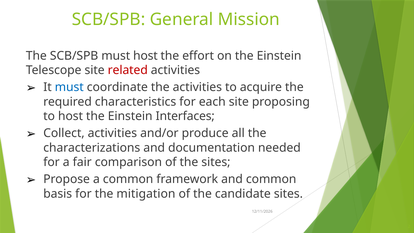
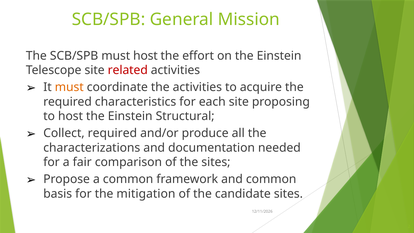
must at (69, 87) colour: blue -> orange
Interfaces: Interfaces -> Structural
Collect activities: activities -> required
